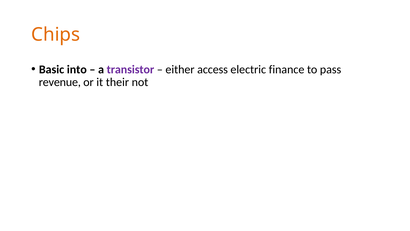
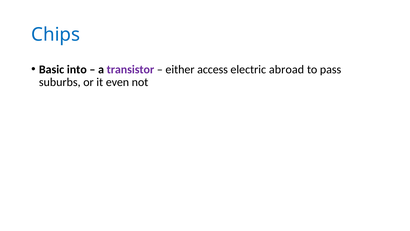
Chips colour: orange -> blue
finance: finance -> abroad
revenue: revenue -> suburbs
their: their -> even
